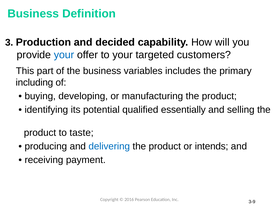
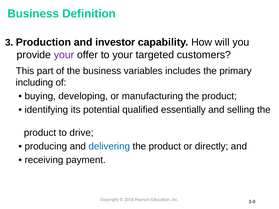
decided: decided -> investor
your at (64, 55) colour: blue -> purple
taste: taste -> drive
intends: intends -> directly
